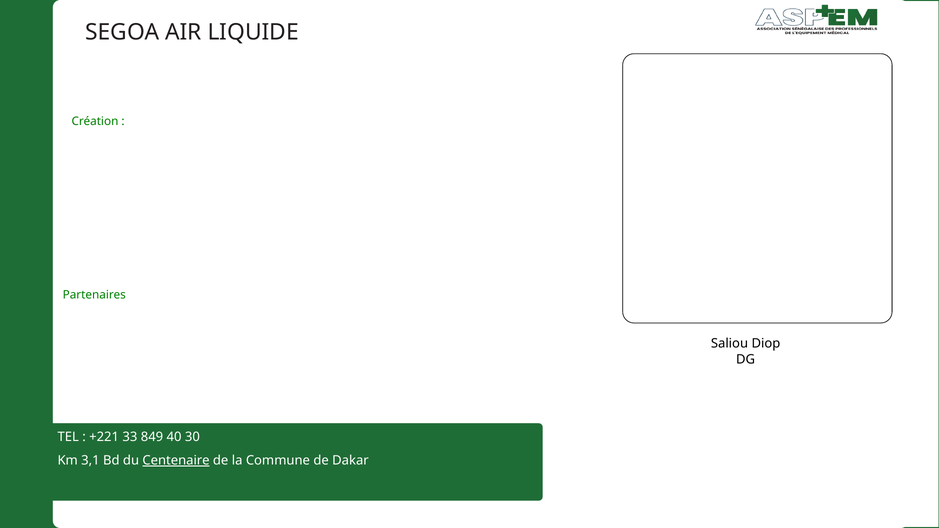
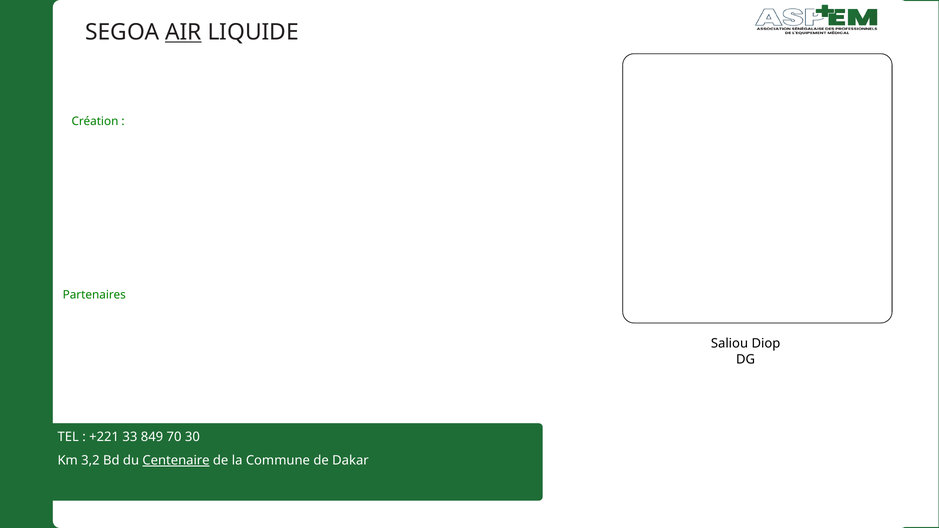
AIR underline: none -> present
40: 40 -> 70
3,1: 3,1 -> 3,2
